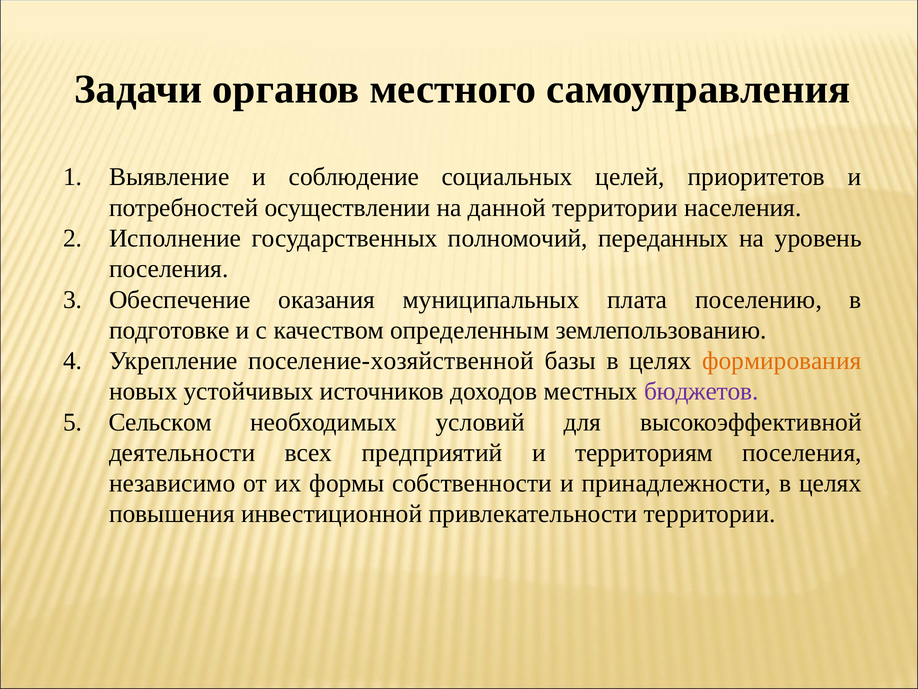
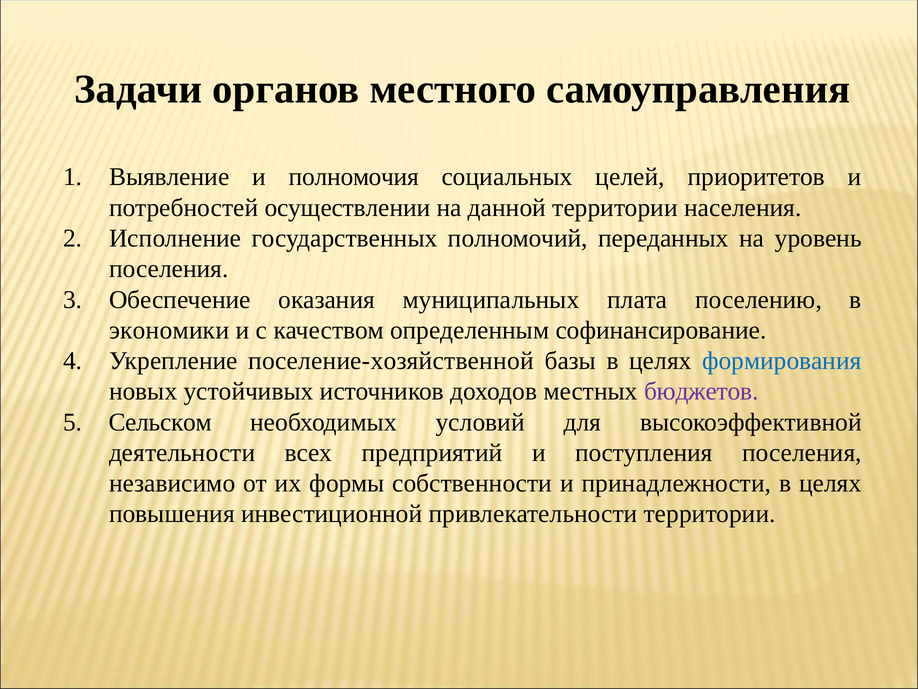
соблюдение: соблюдение -> полномочия
подготовке: подготовке -> экономики
землепользованию: землепользованию -> софинансирование
формирования colour: orange -> blue
территориям: территориям -> поступления
